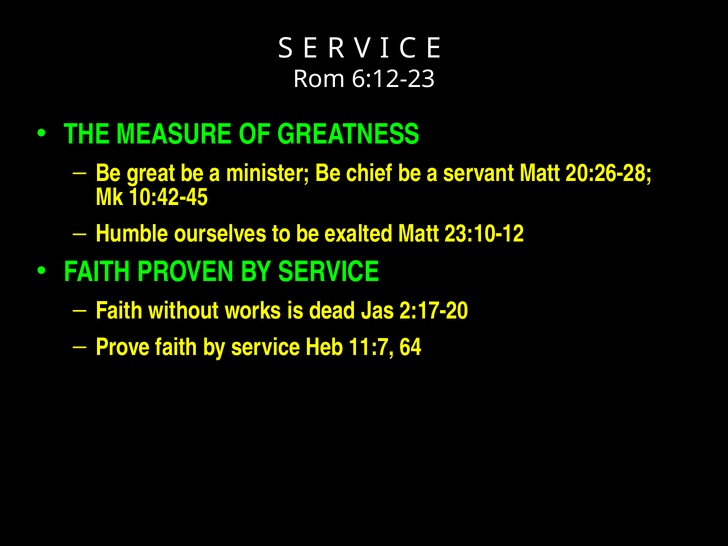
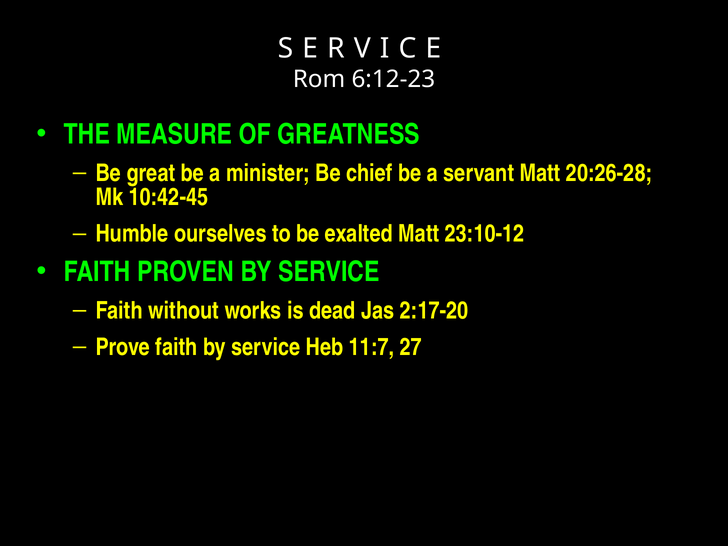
64: 64 -> 27
